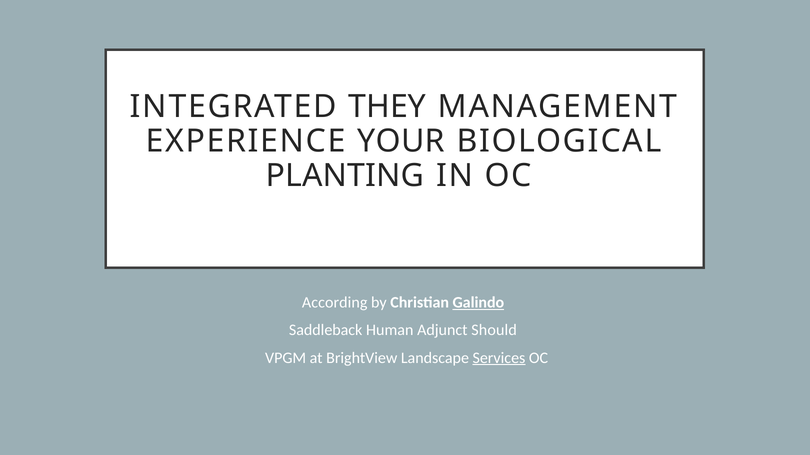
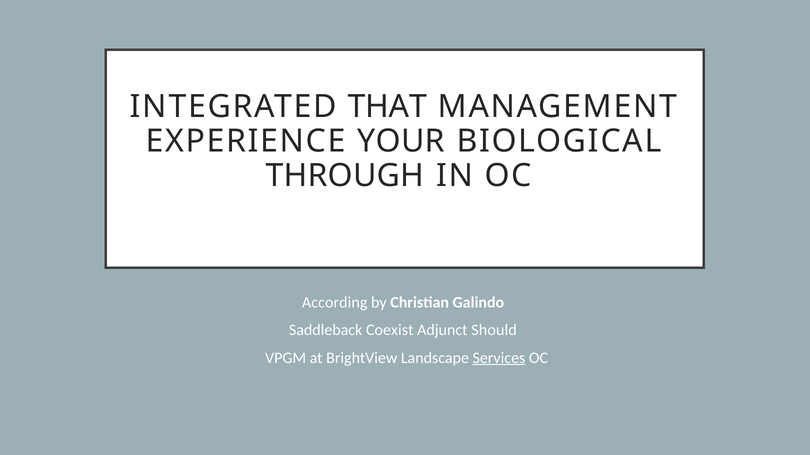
THEY: THEY -> THAT
PLANTING: PLANTING -> THROUGH
Galindo underline: present -> none
Human: Human -> Coexist
